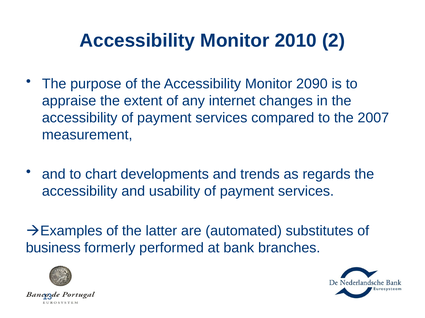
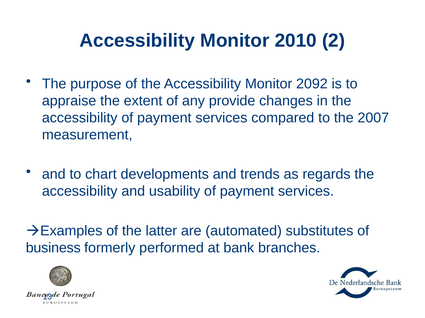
2090: 2090 -> 2092
internet: internet -> provide
